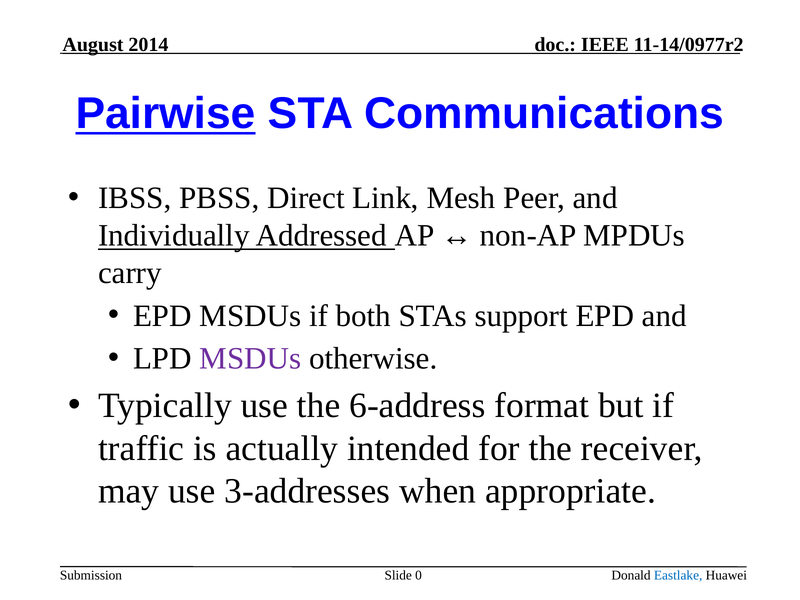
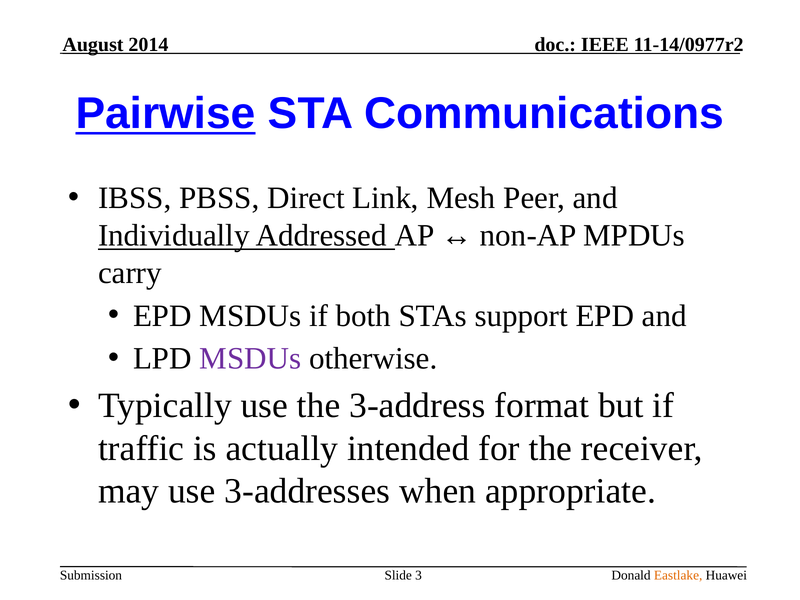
6-address: 6-address -> 3-address
0: 0 -> 3
Eastlake colour: blue -> orange
